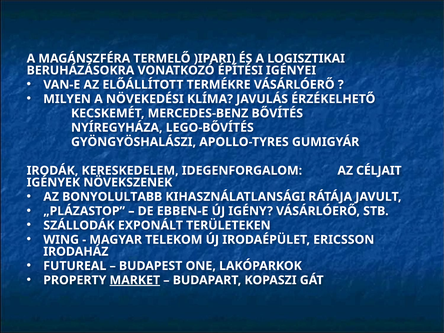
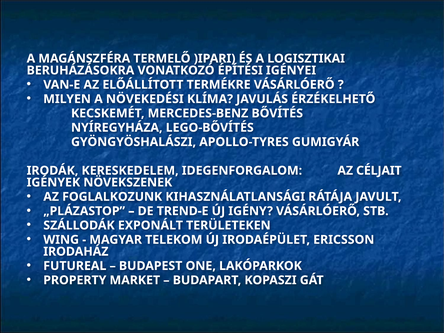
BONYOLULTABB: BONYOLULTABB -> FOGLALKOZUNK
EBBEN-E: EBBEN-E -> TREND-E
MARKET underline: present -> none
